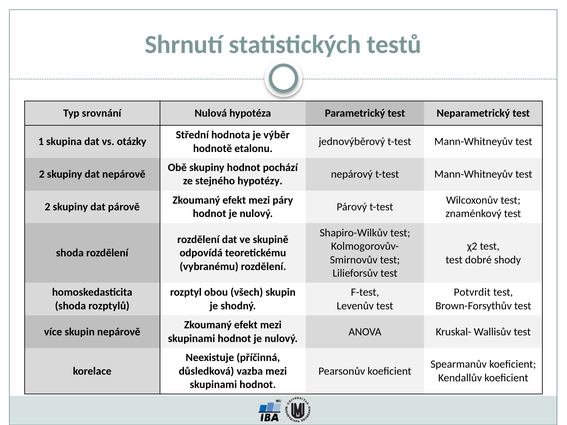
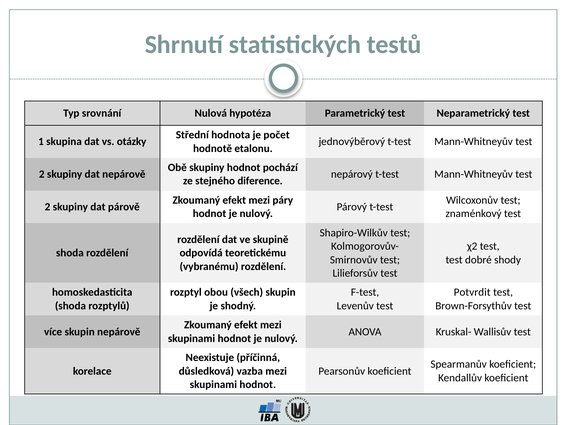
výběr: výběr -> počet
hypotézy: hypotézy -> diference
